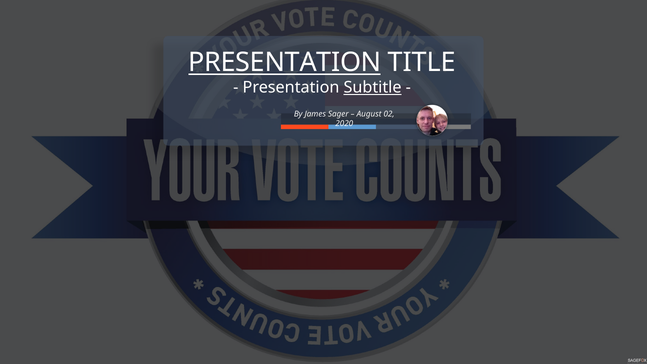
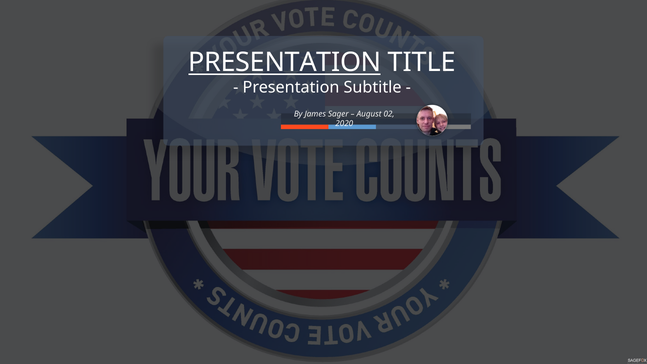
Subtitle underline: present -> none
